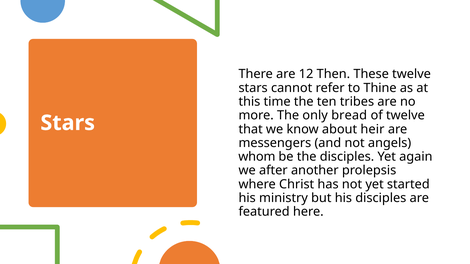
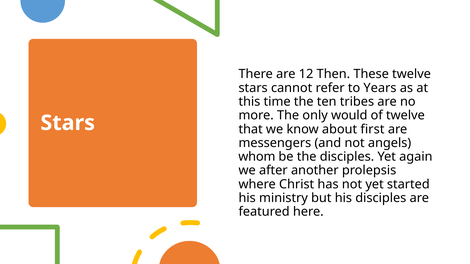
Thine: Thine -> Years
bread: bread -> would
heir: heir -> first
